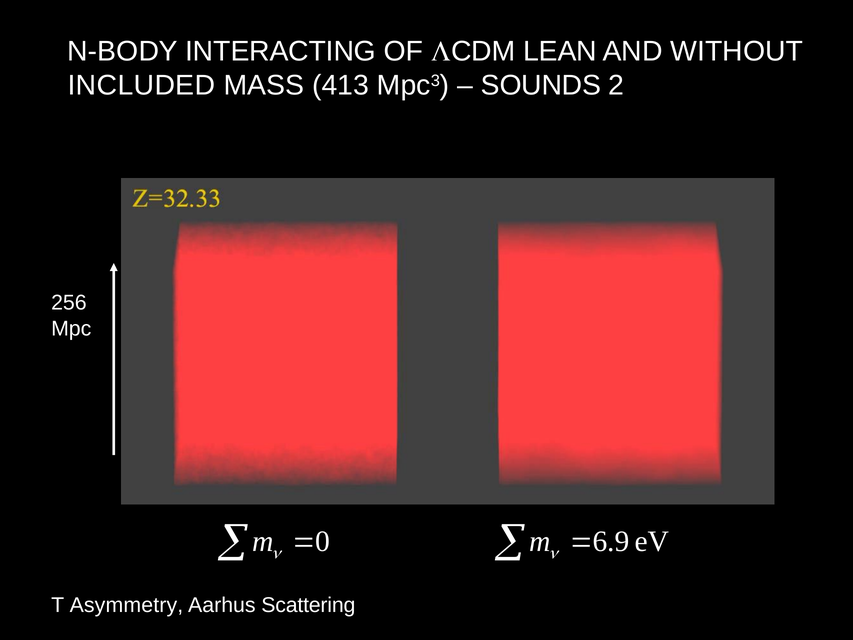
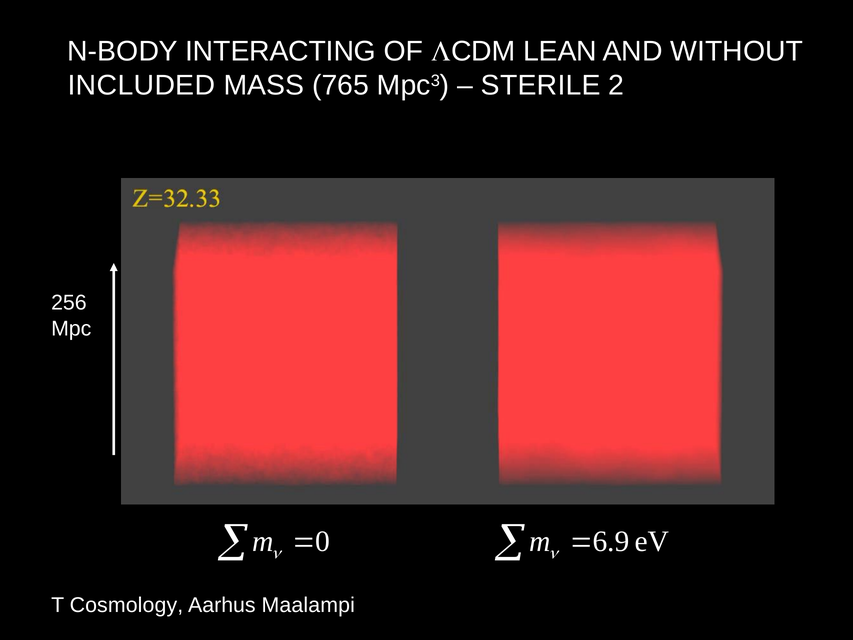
413: 413 -> 765
SOUNDS: SOUNDS -> STERILE
Asymmetry: Asymmetry -> Cosmology
Scattering: Scattering -> Maalampi
